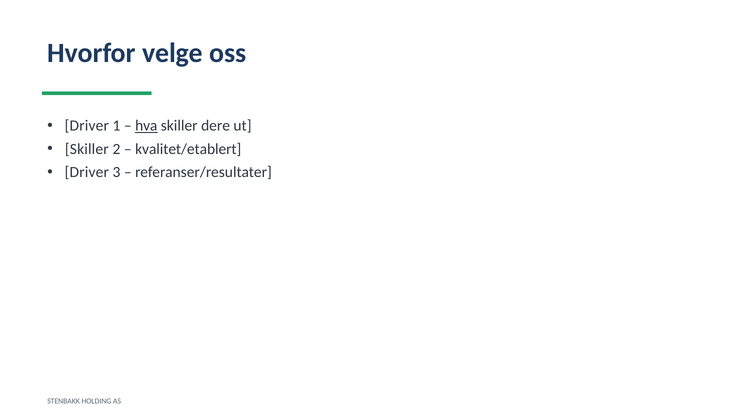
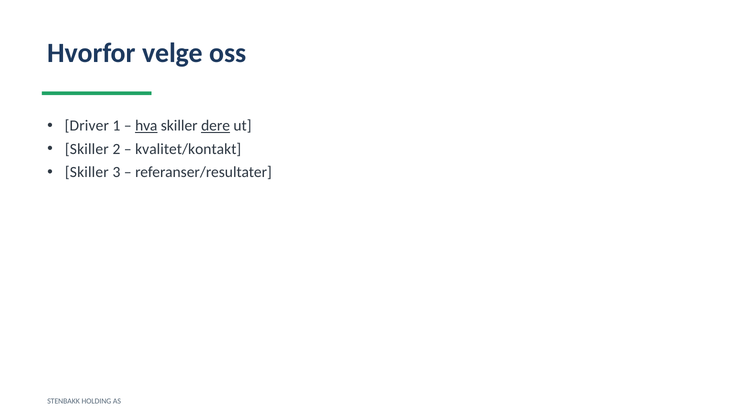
dere underline: none -> present
kvalitet/etablert: kvalitet/etablert -> kvalitet/kontakt
Driver at (87, 172): Driver -> Skiller
